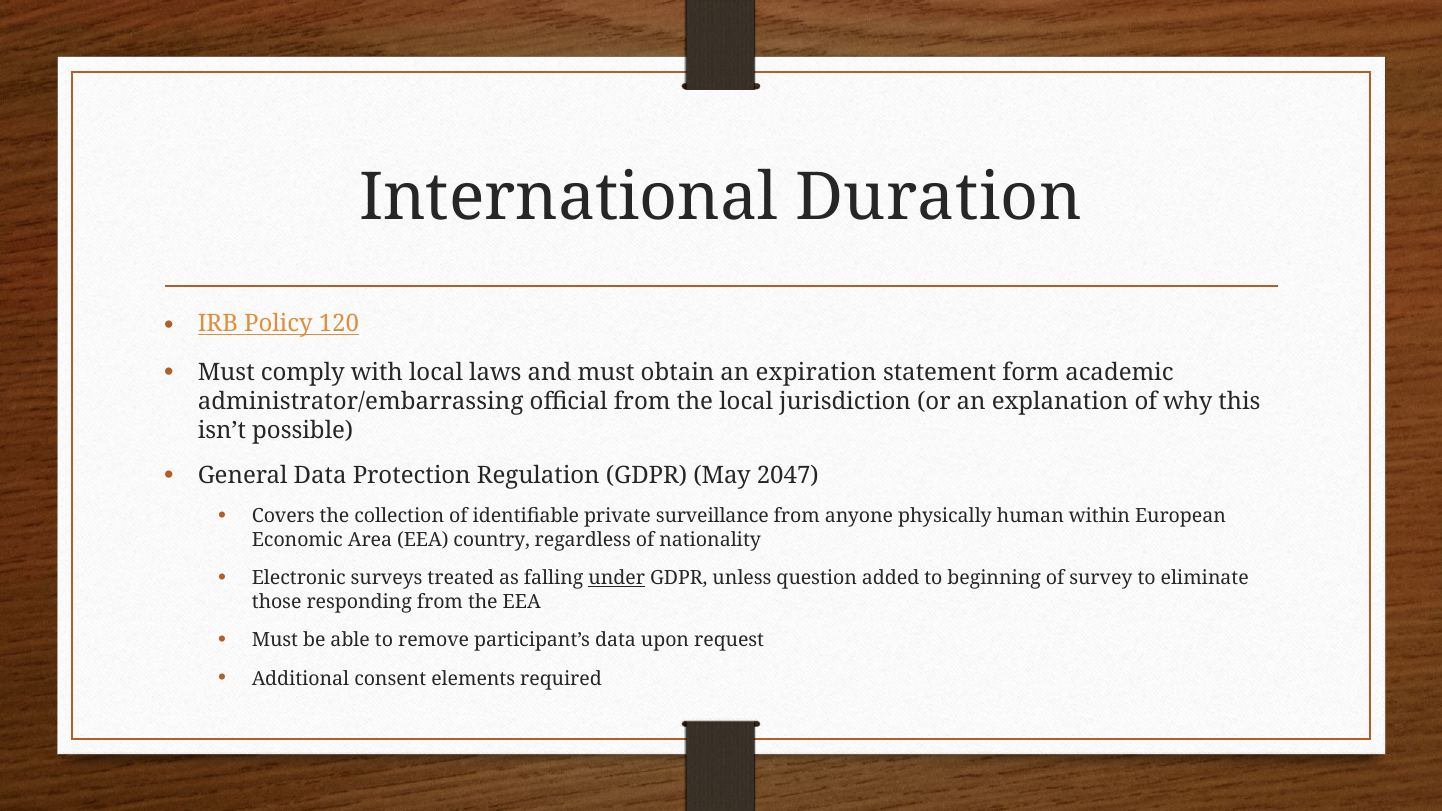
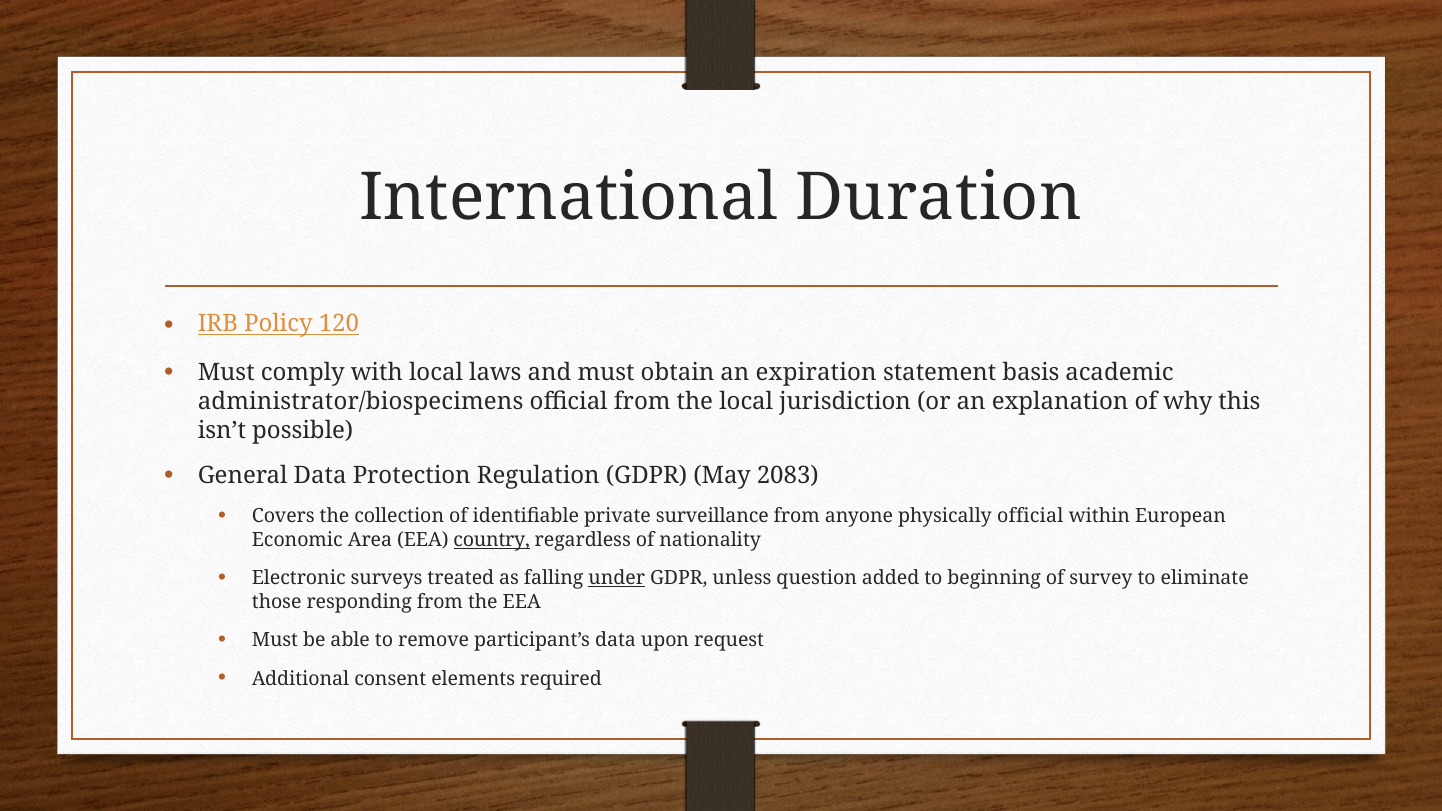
form: form -> basis
administrator/embarrassing: administrator/embarrassing -> administrator/biospecimens
2047: 2047 -> 2083
physically human: human -> official
country underline: none -> present
